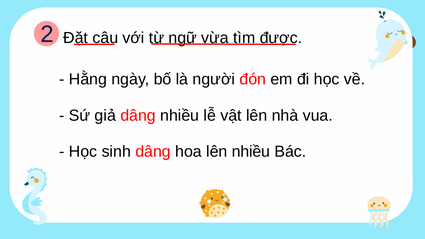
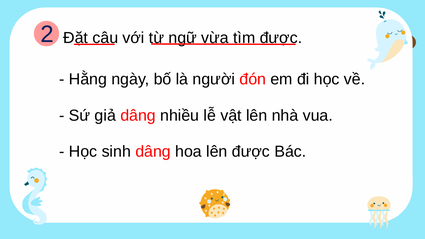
lên nhiều: nhiều -> được
